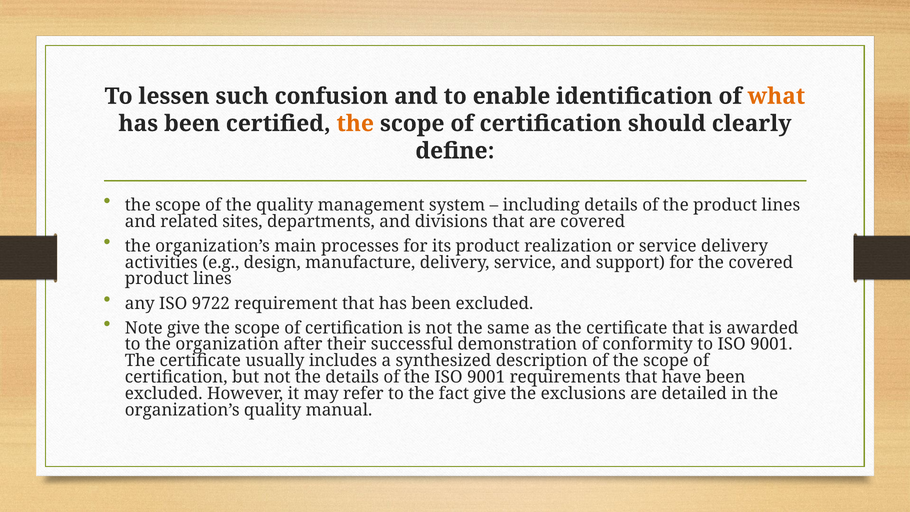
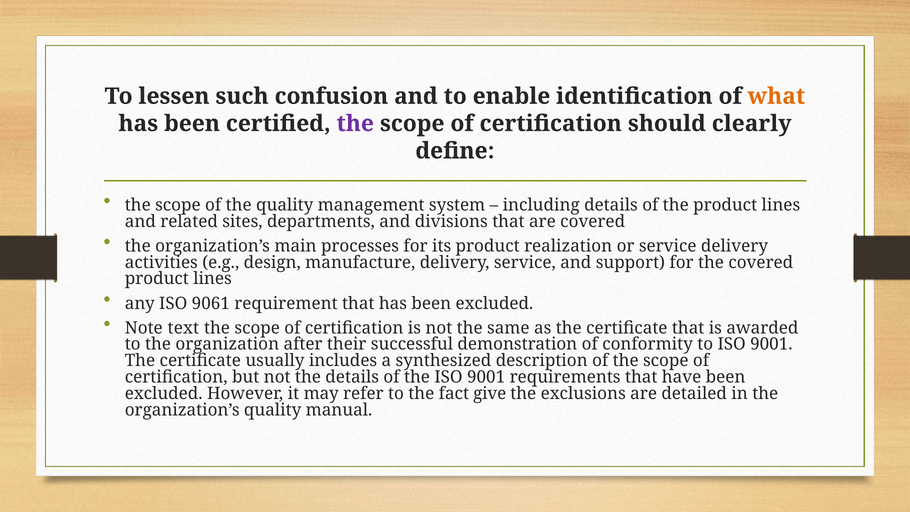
the at (355, 124) colour: orange -> purple
9722: 9722 -> 9061
Note give: give -> text
